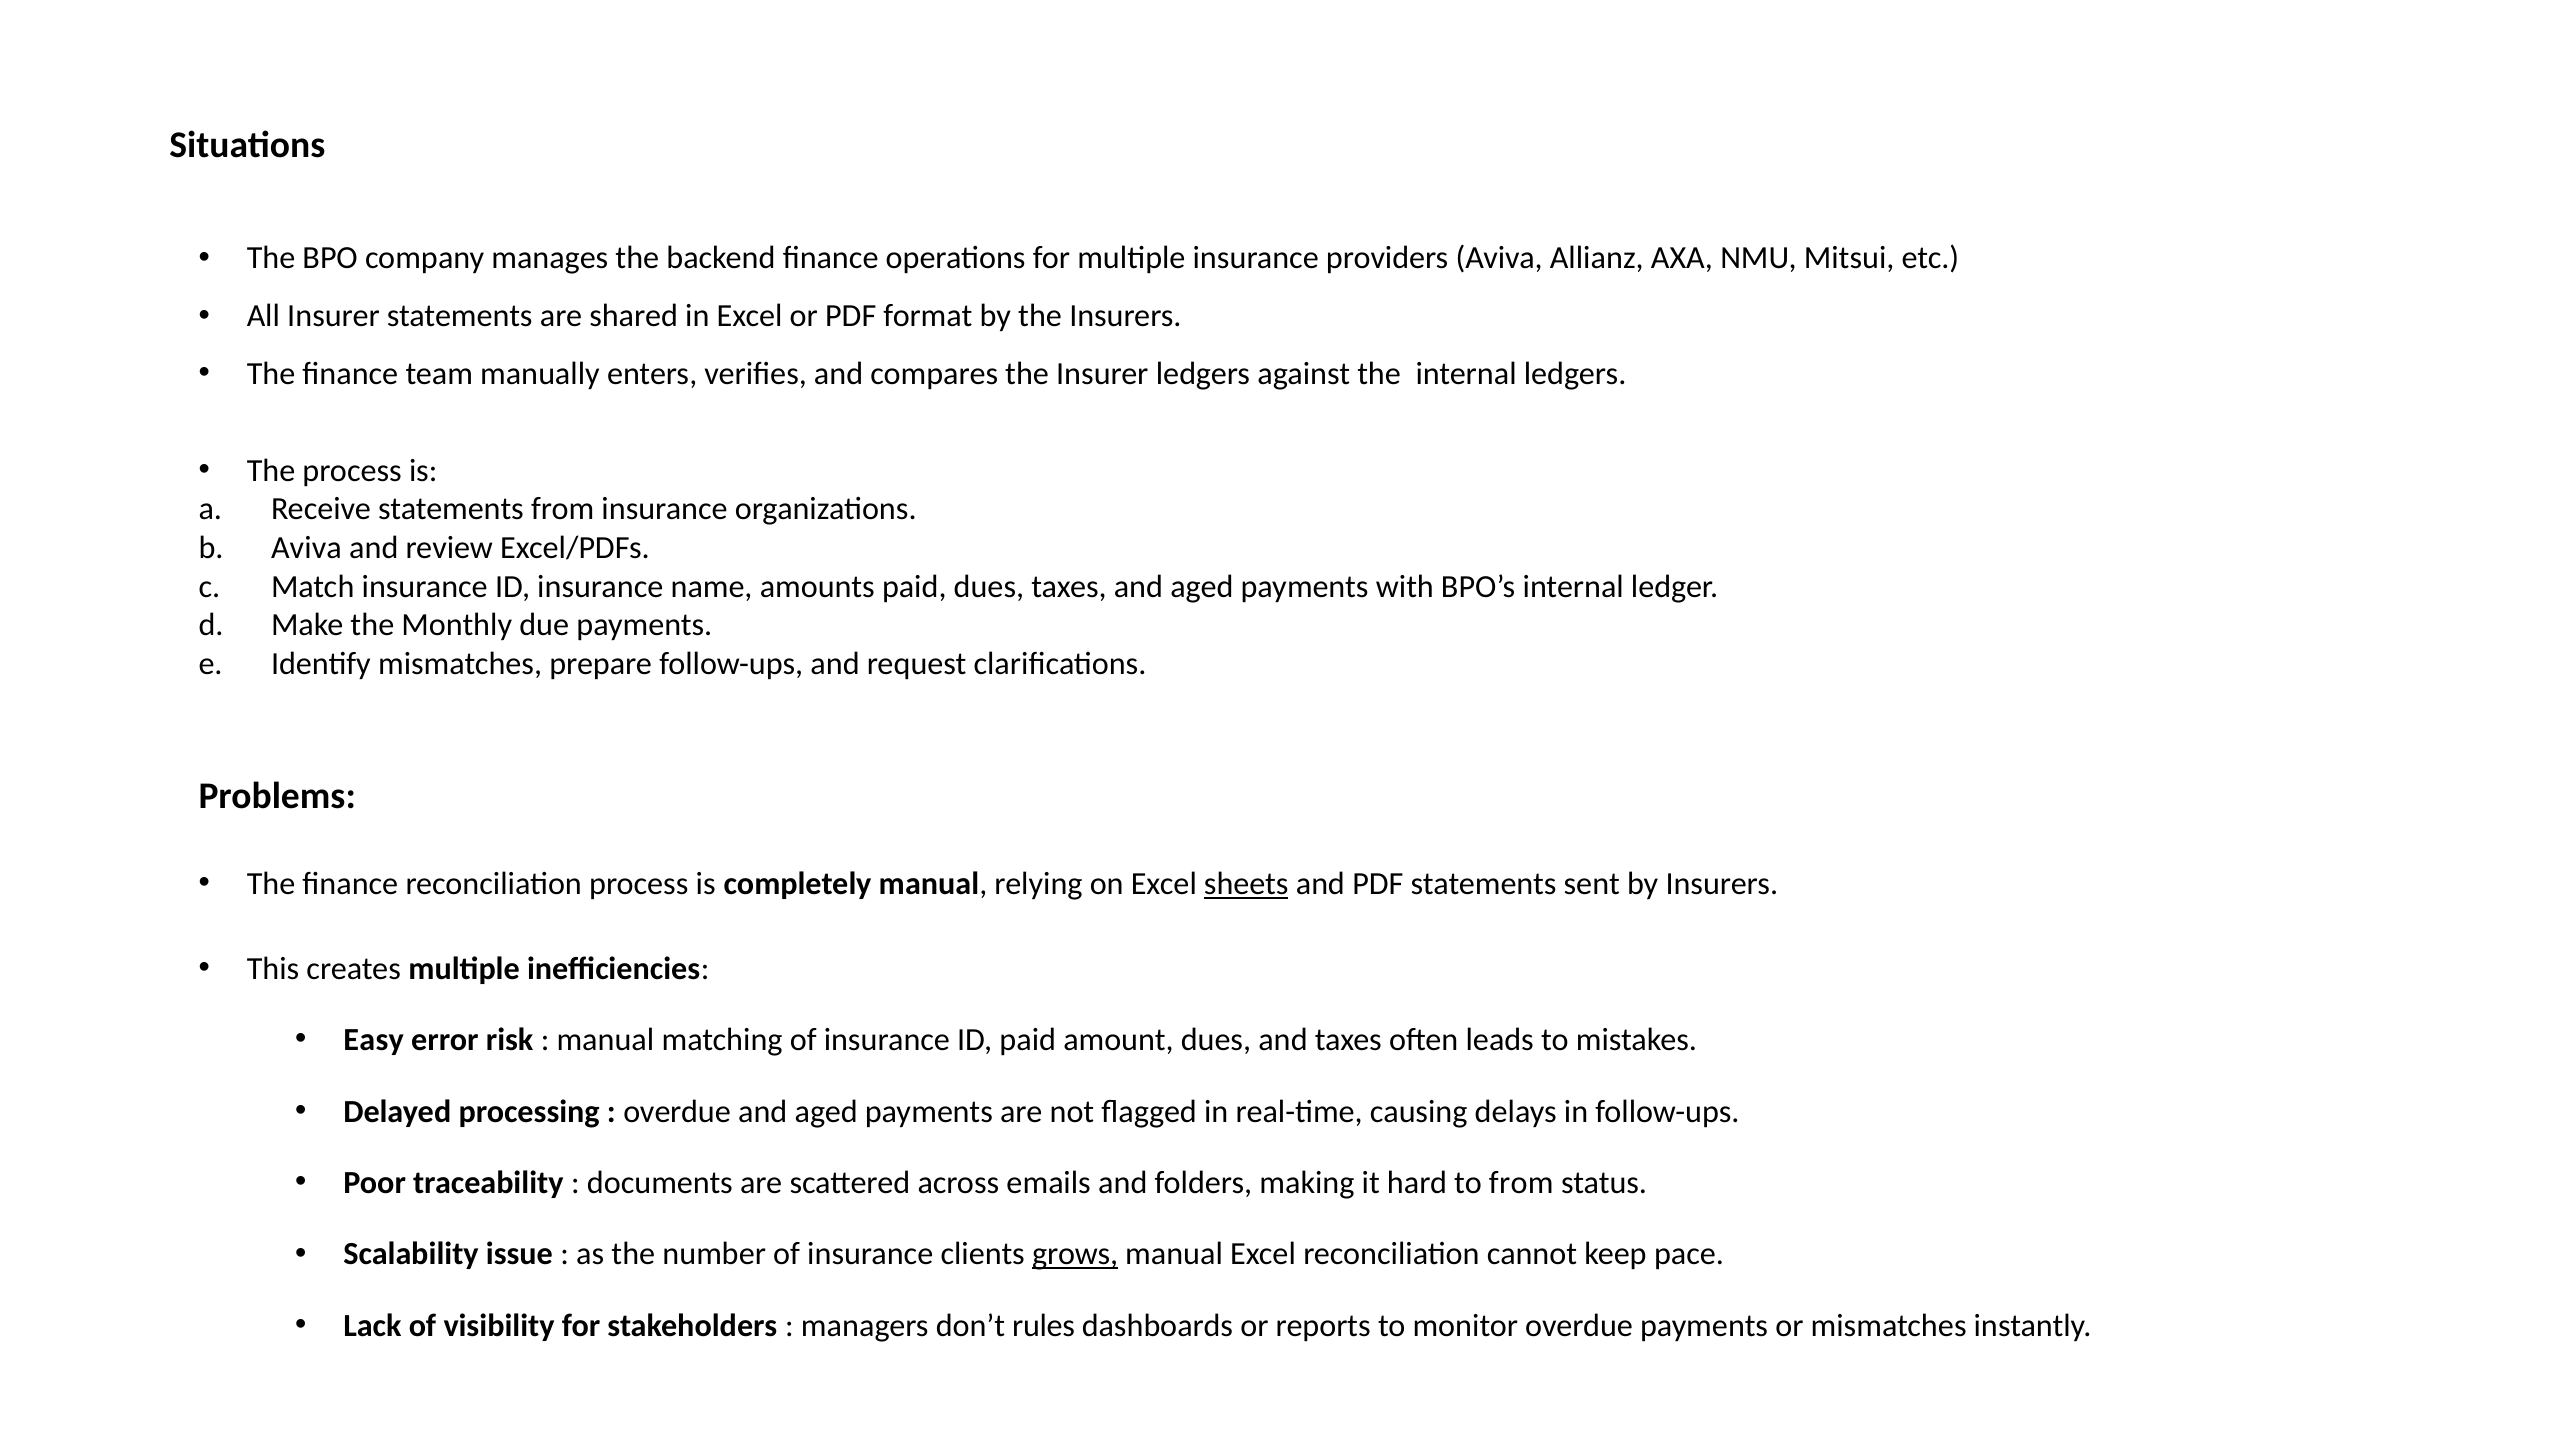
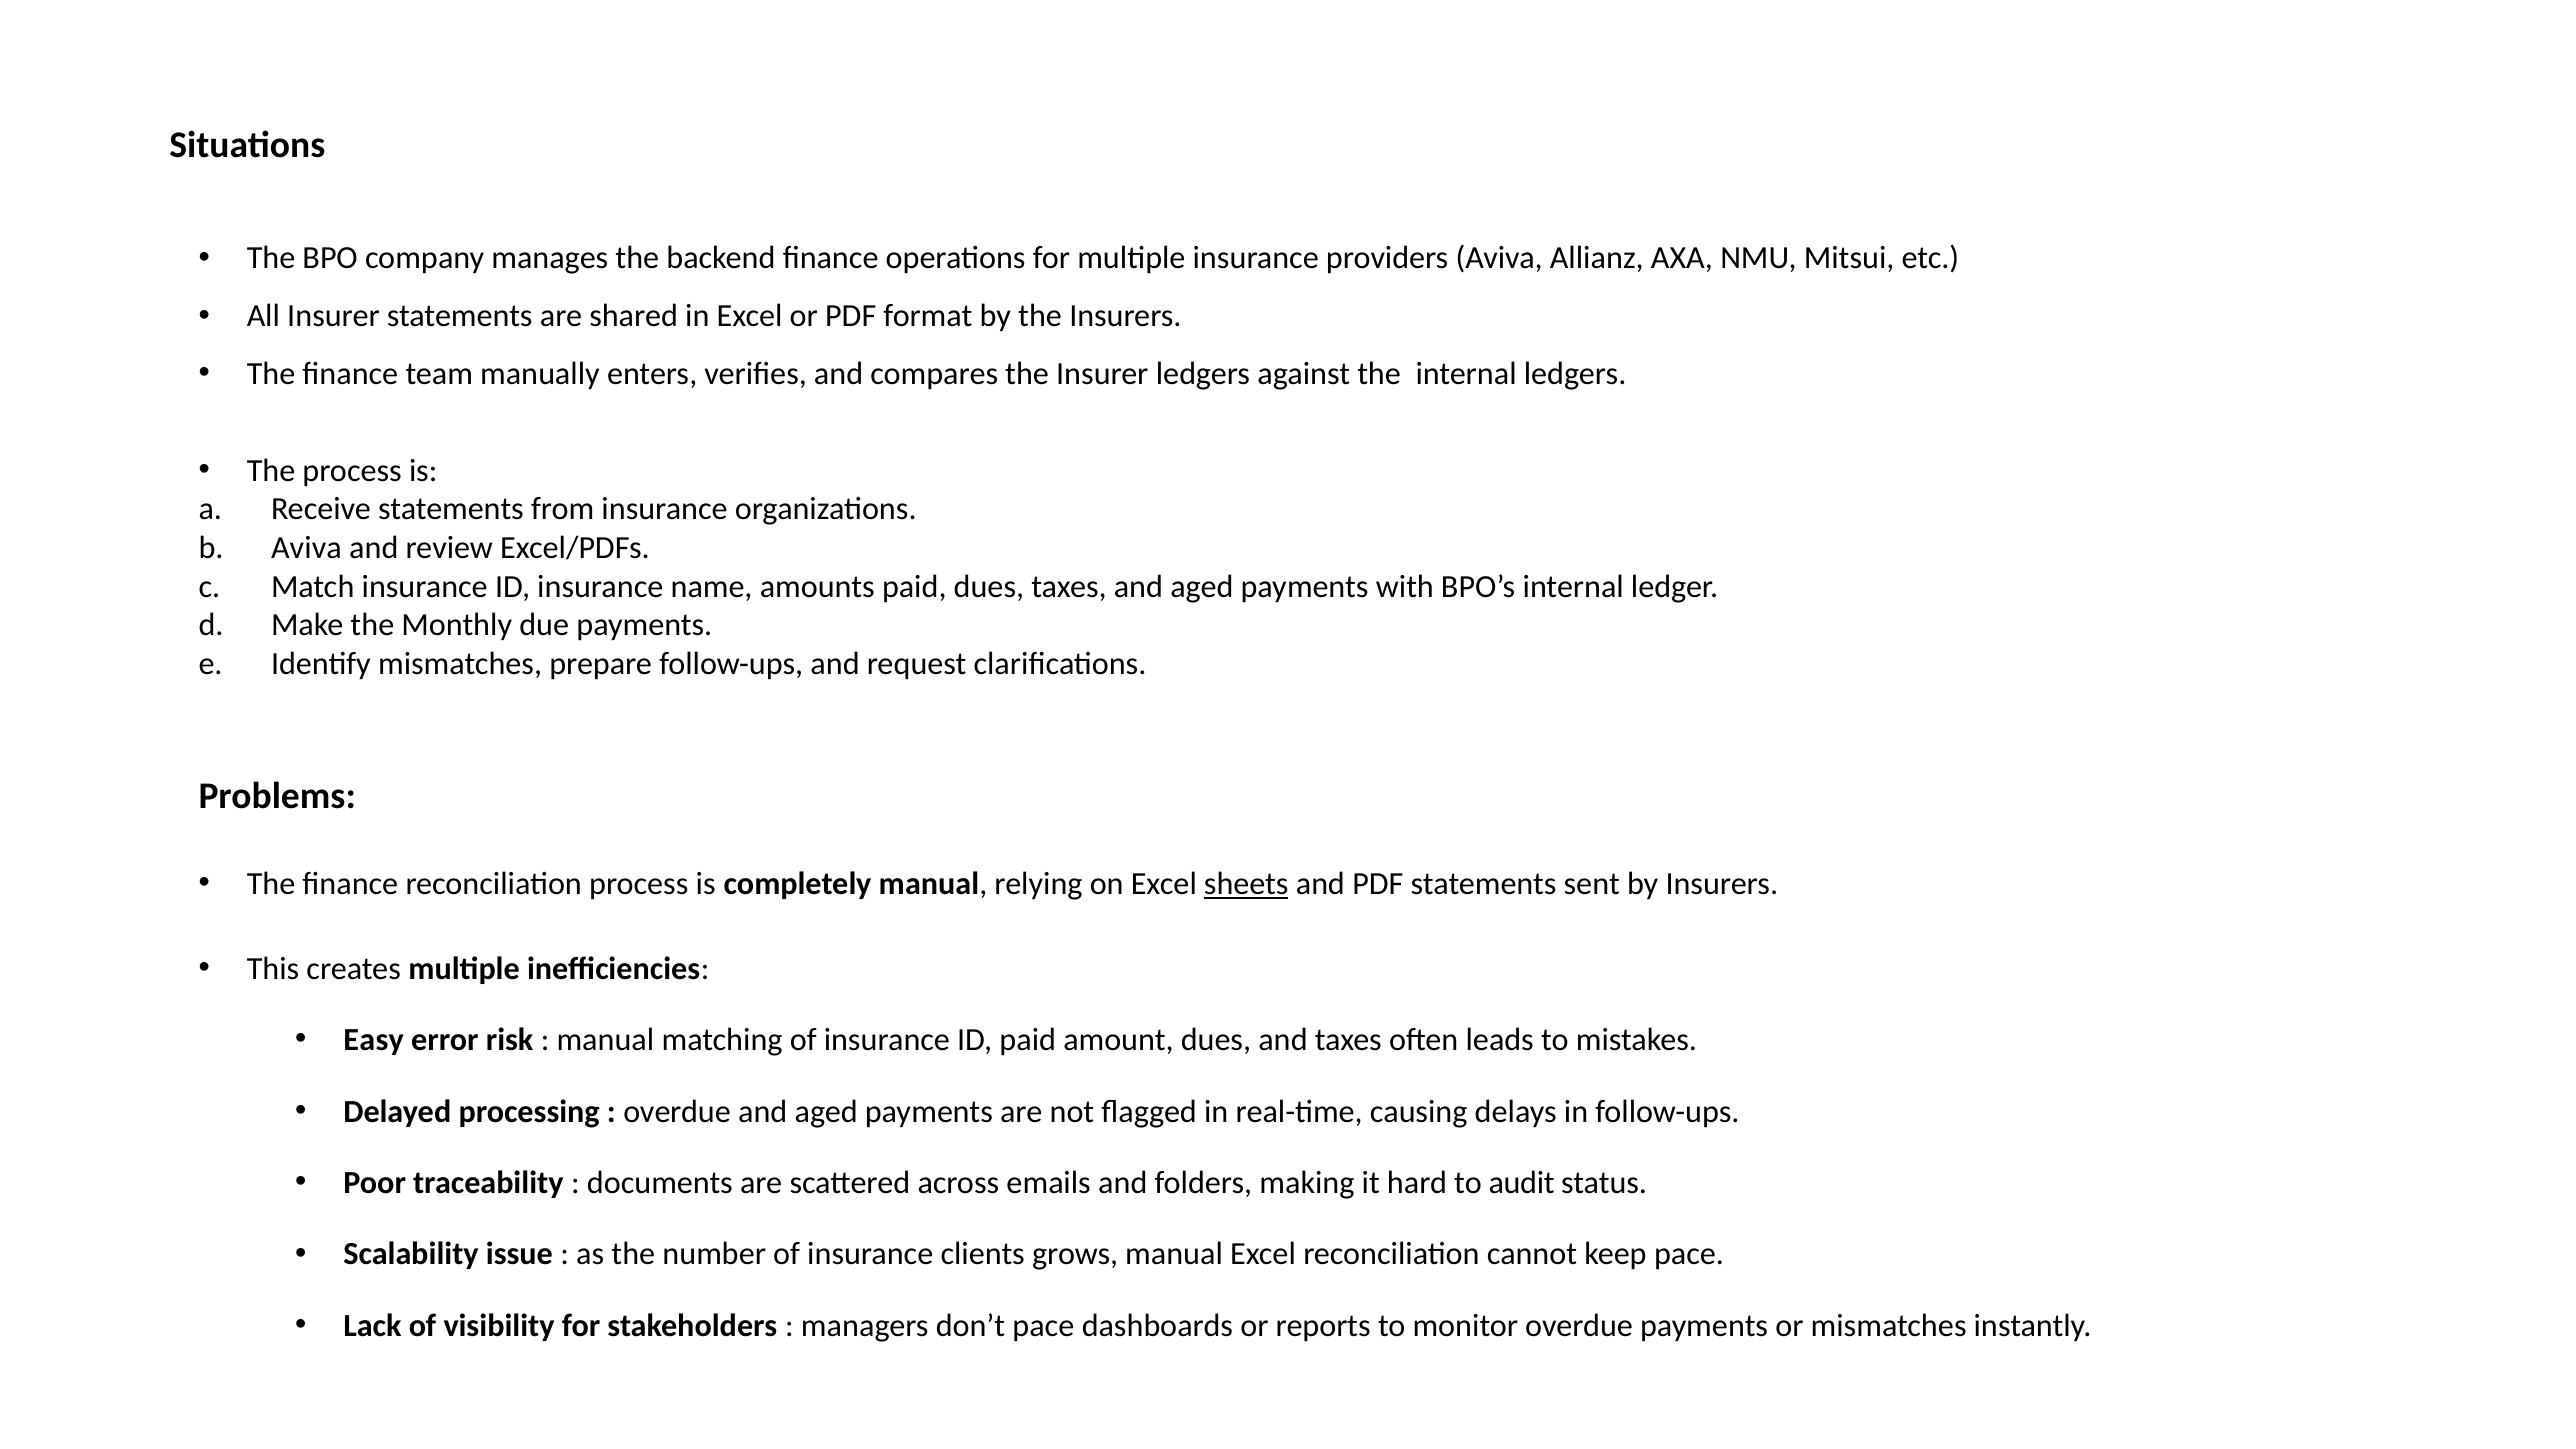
to from: from -> audit
grows underline: present -> none
don’t rules: rules -> pace
